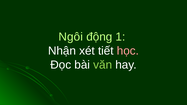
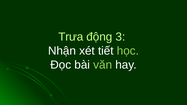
Ngôi: Ngôi -> Trưa
1: 1 -> 3
học colour: pink -> light green
